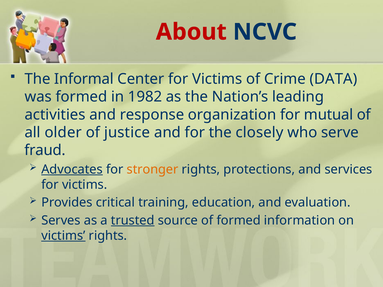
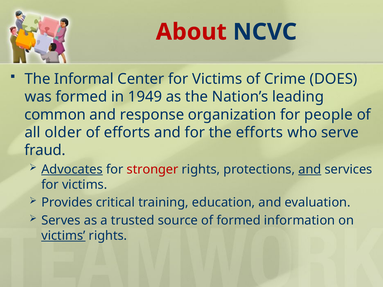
DATA: DATA -> DOES
1982: 1982 -> 1949
activities: activities -> common
mutual: mutual -> people
of justice: justice -> efforts
the closely: closely -> efforts
stronger colour: orange -> red
and at (310, 169) underline: none -> present
trusted underline: present -> none
